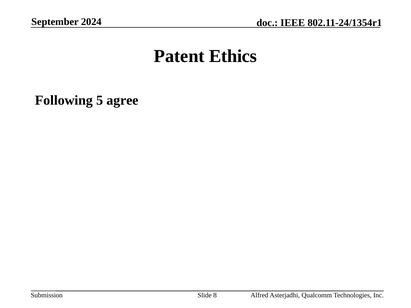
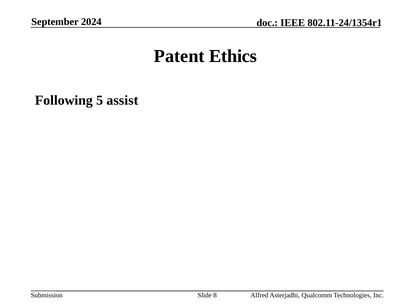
agree: agree -> assist
